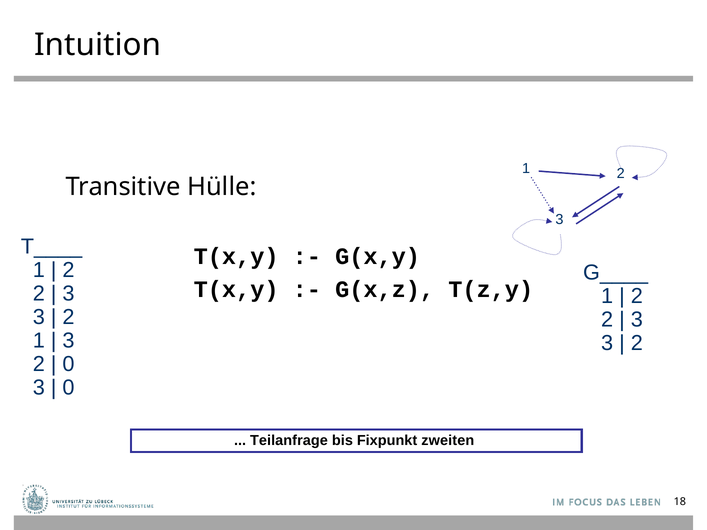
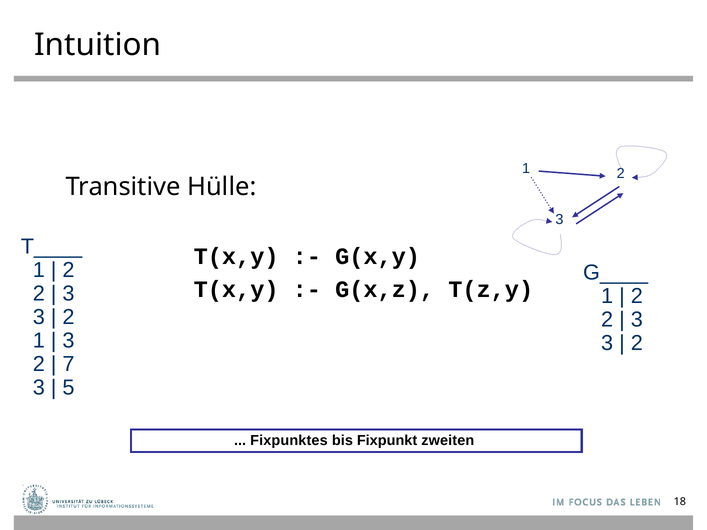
0 at (69, 364): 0 -> 7
0 at (69, 388): 0 -> 5
Teilanfrage: Teilanfrage -> Fixpunktes
